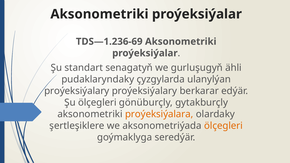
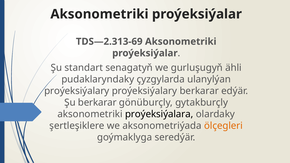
TDS—1.236-69: TDS—1.236-69 -> TDS—2.313-69
Şu ölçegleri: ölçegleri -> berkarar
proýeksiýalara colour: orange -> black
